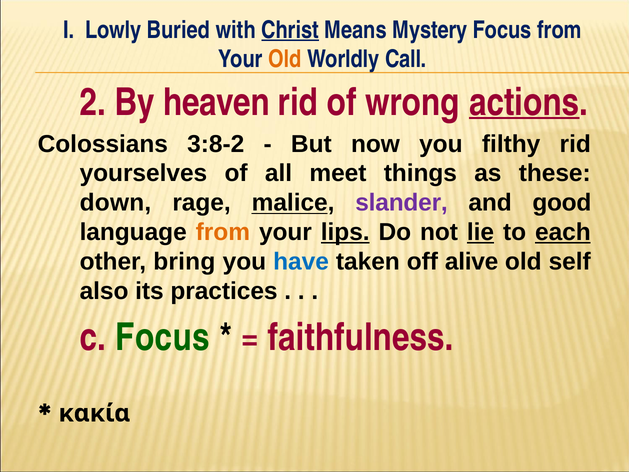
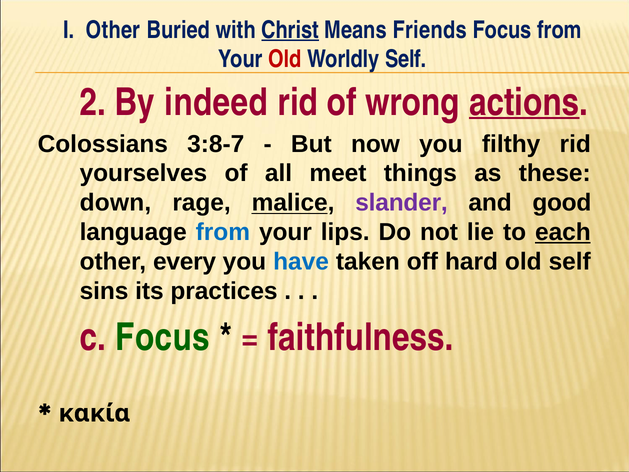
I Lowly: Lowly -> Other
Mystery: Mystery -> Friends
Old at (285, 59) colour: orange -> red
Worldly Call: Call -> Self
heaven: heaven -> indeed
3:8-2: 3:8-2 -> 3:8-7
from at (223, 232) colour: orange -> blue
lips underline: present -> none
lie underline: present -> none
bring: bring -> every
alive: alive -> hard
also: also -> sins
